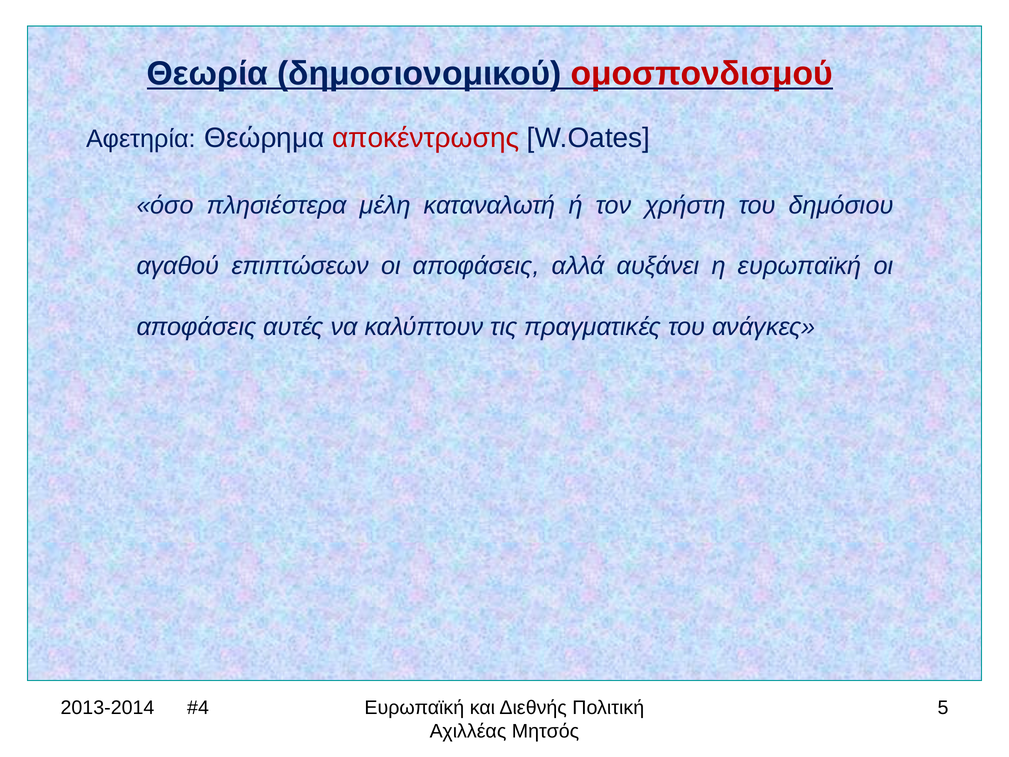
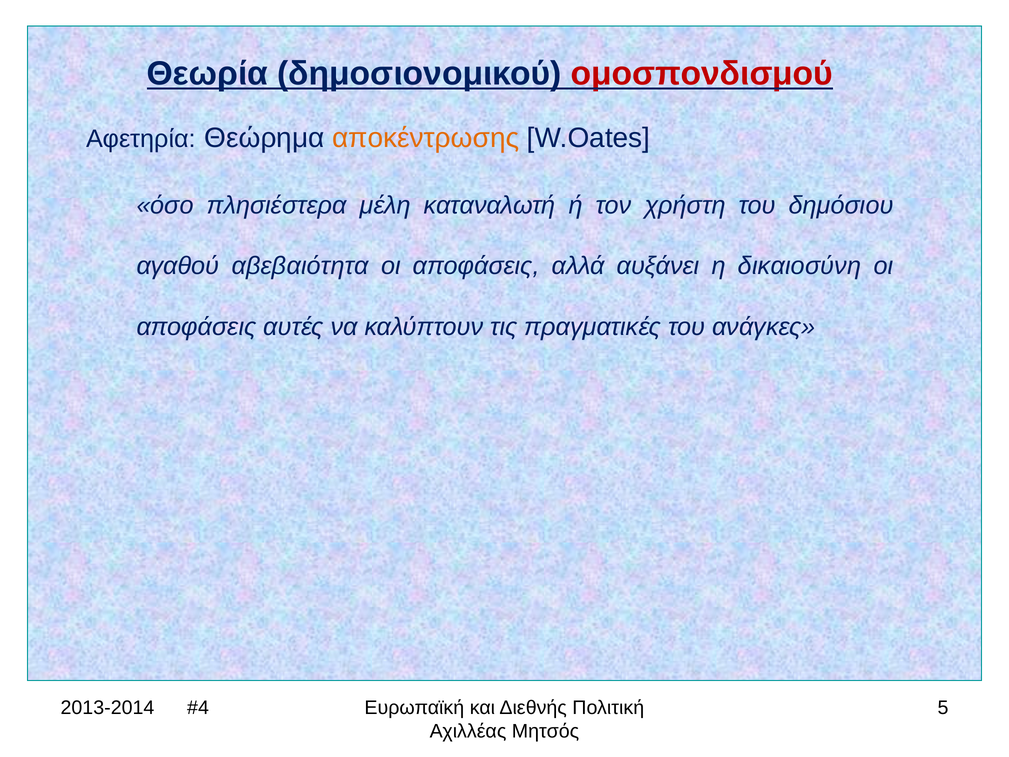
αποκέντρωσης colour: red -> orange
επιπτώσεων: επιπτώσεων -> αβεβαιότητα
η ευρωπαϊκή: ευρωπαϊκή -> δικαιοσύνη
